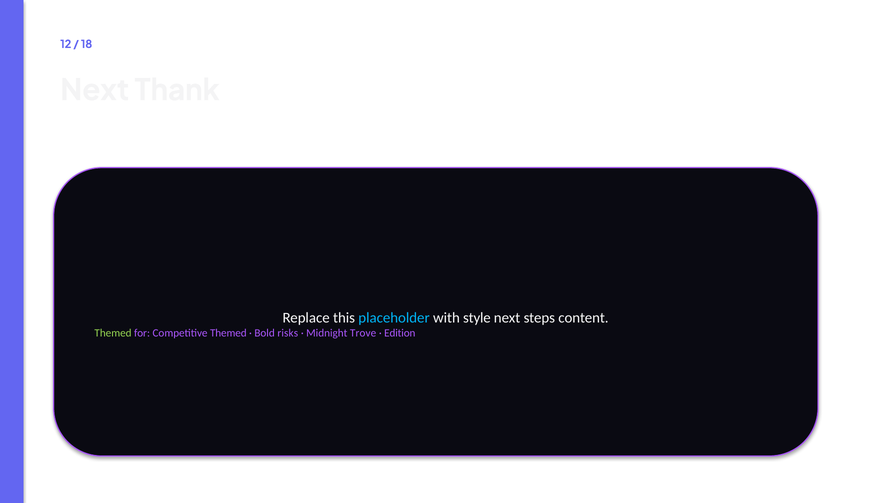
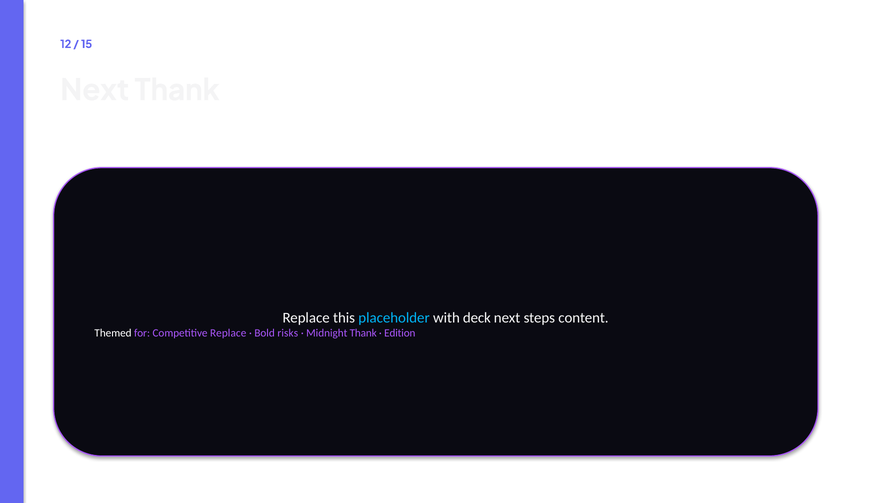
18: 18 -> 15
style: style -> deck
Themed at (113, 333) colour: light green -> white
Competitive Themed: Themed -> Replace
Midnight Trove: Trove -> Thank
